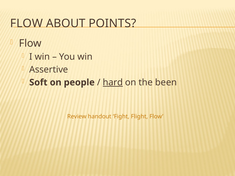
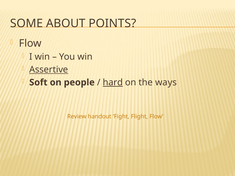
FLOW at (27, 23): FLOW -> SOME
Assertive underline: none -> present
been: been -> ways
